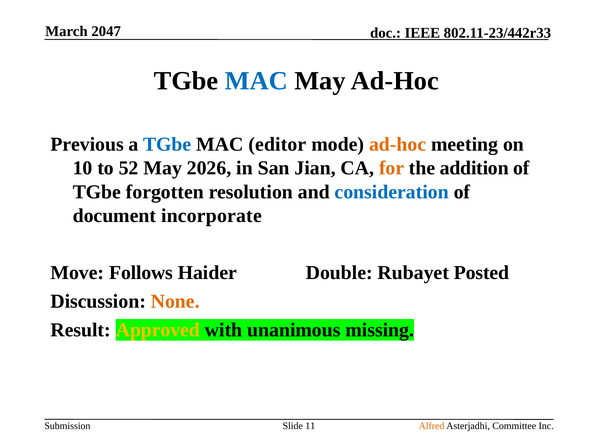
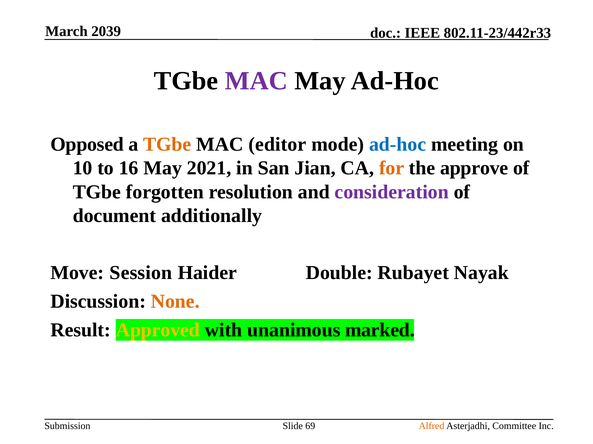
2047: 2047 -> 2039
MAC at (256, 81) colour: blue -> purple
Previous: Previous -> Opposed
TGbe at (167, 145) colour: blue -> orange
ad-hoc at (398, 145) colour: orange -> blue
52: 52 -> 16
2026: 2026 -> 2021
addition: addition -> approve
consideration colour: blue -> purple
incorporate: incorporate -> additionally
Follows: Follows -> Session
Posted: Posted -> Nayak
missing: missing -> marked
11: 11 -> 69
